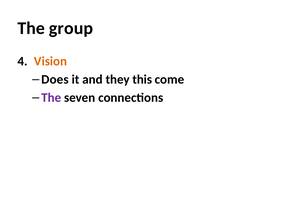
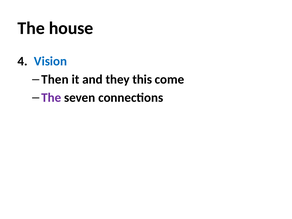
group: group -> house
Vision colour: orange -> blue
Does: Does -> Then
